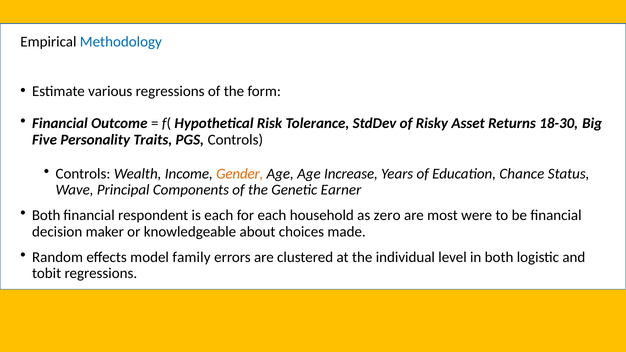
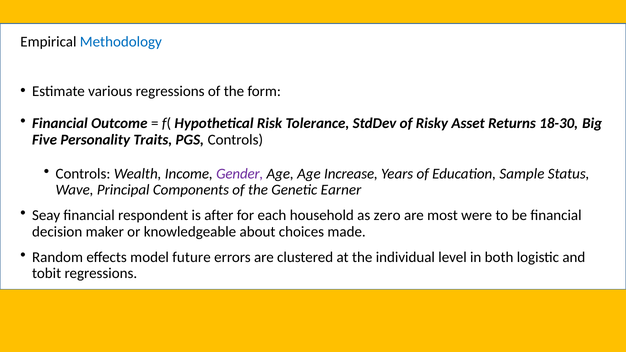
Gender colour: orange -> purple
Chance: Chance -> Sample
Both at (46, 216): Both -> Seay
is each: each -> after
family: family -> future
